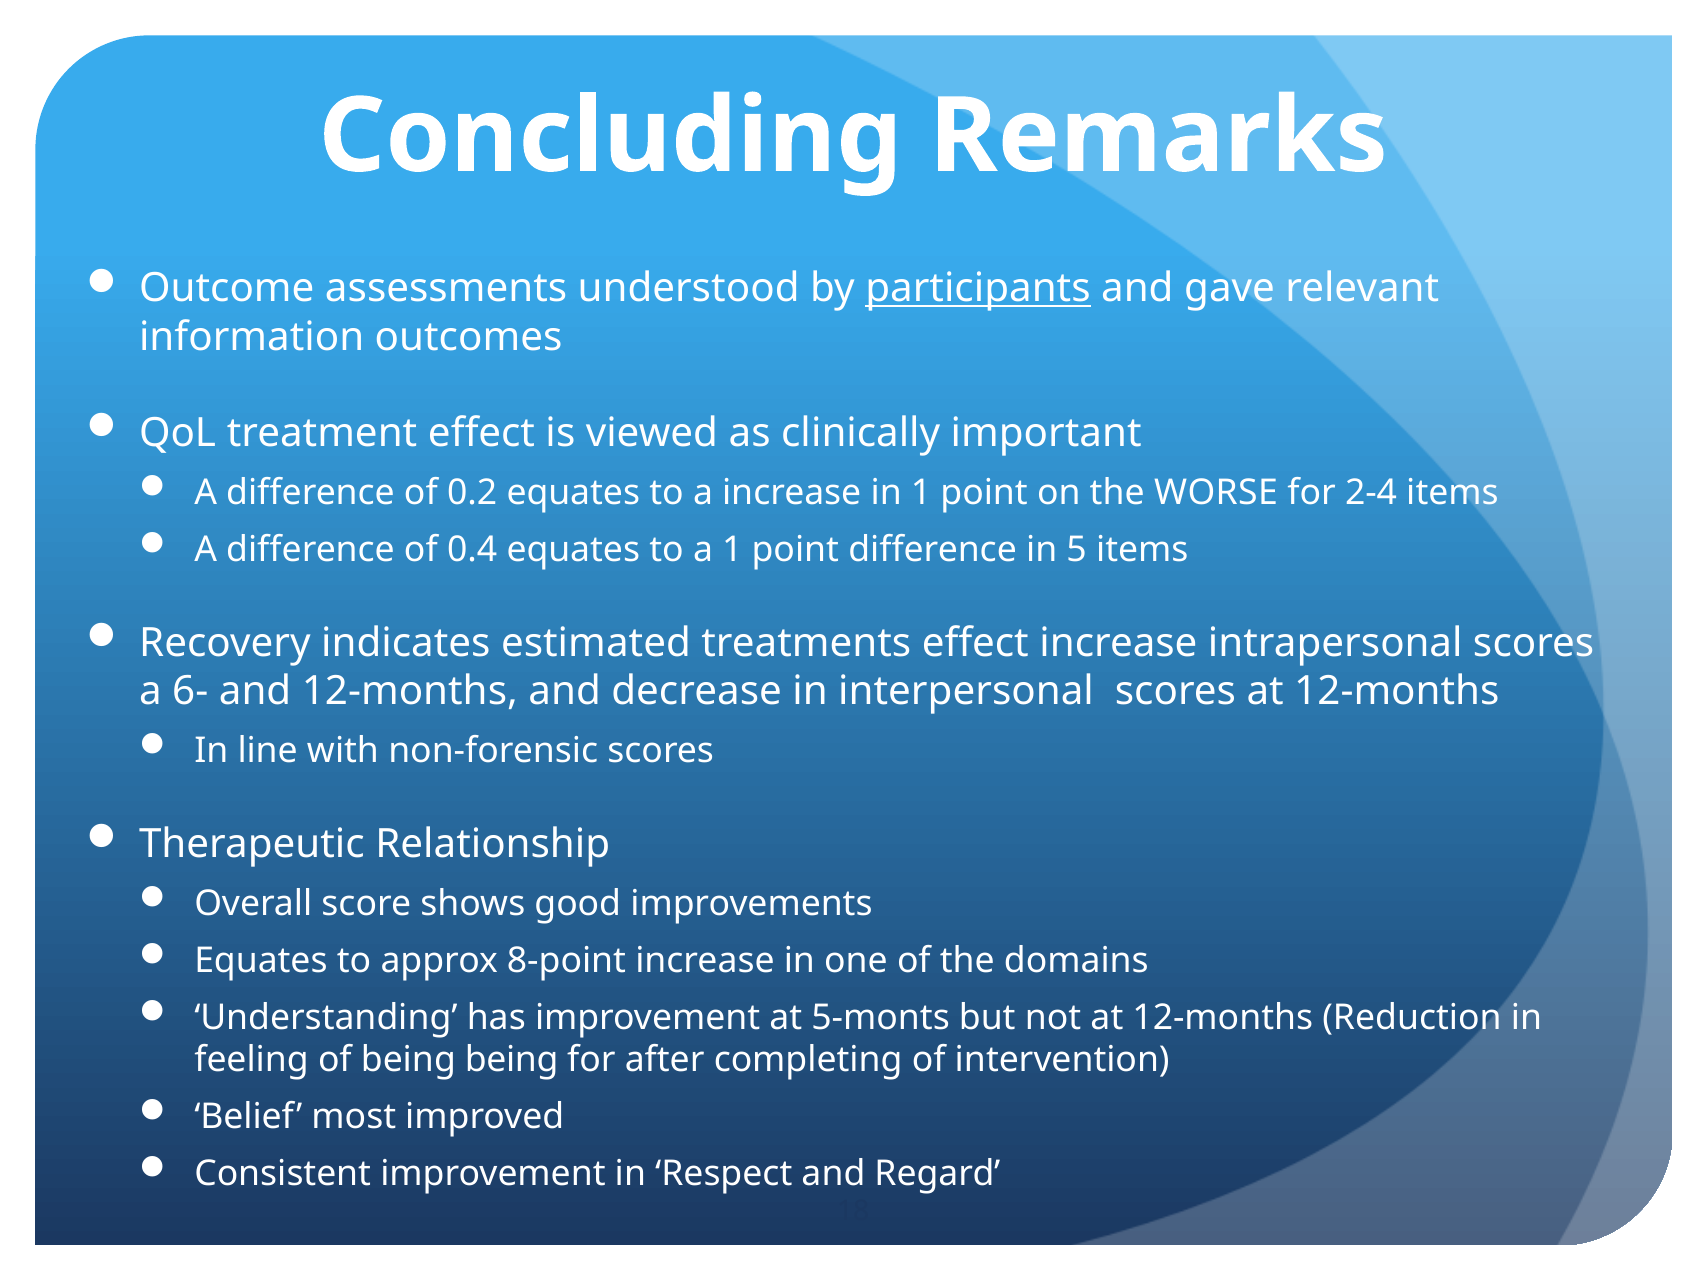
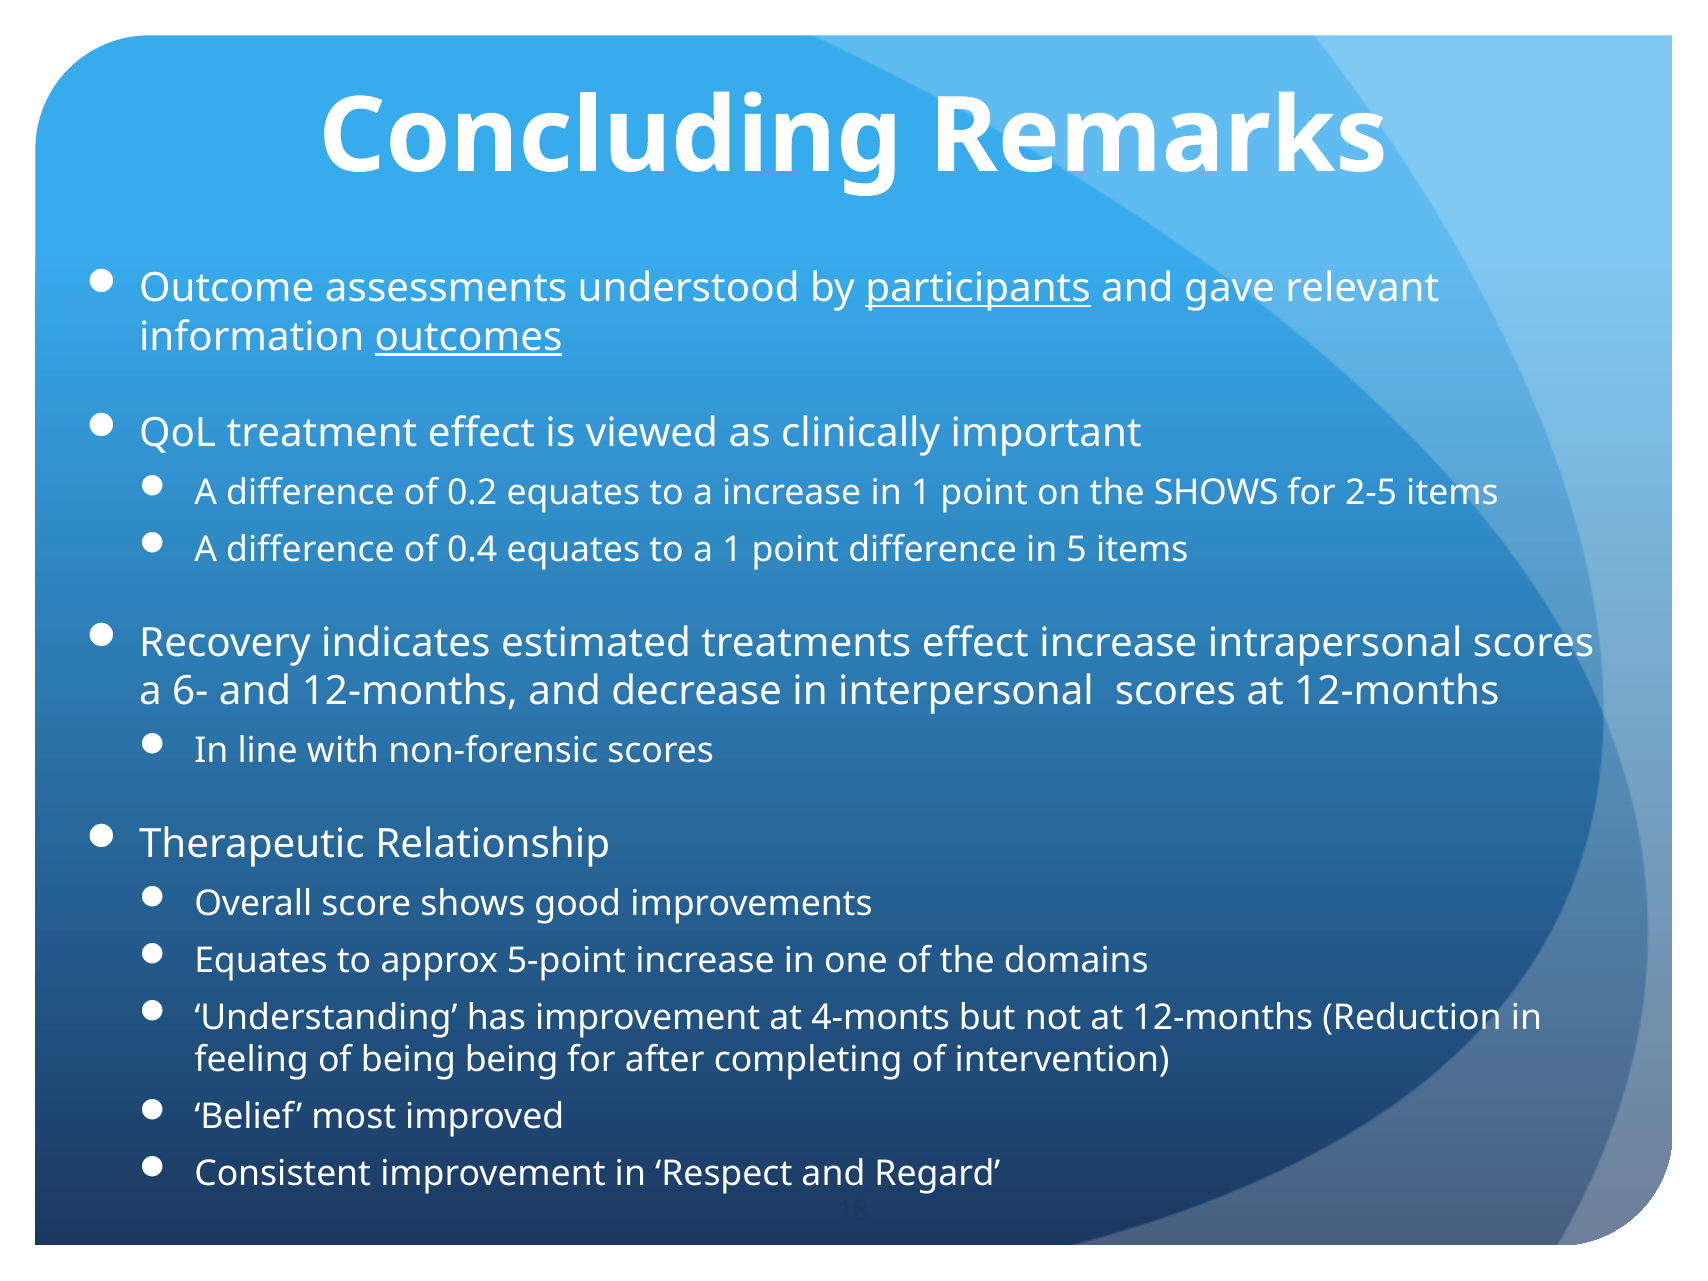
outcomes underline: none -> present
the WORSE: WORSE -> SHOWS
2-4: 2-4 -> 2-5
8-point: 8-point -> 5-point
5-monts: 5-monts -> 4-monts
